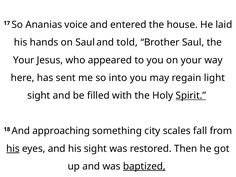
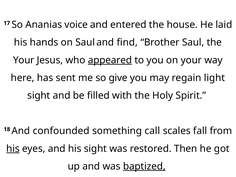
told: told -> find
appeared underline: none -> present
into: into -> give
Spirit underline: present -> none
approaching: approaching -> confounded
city: city -> call
